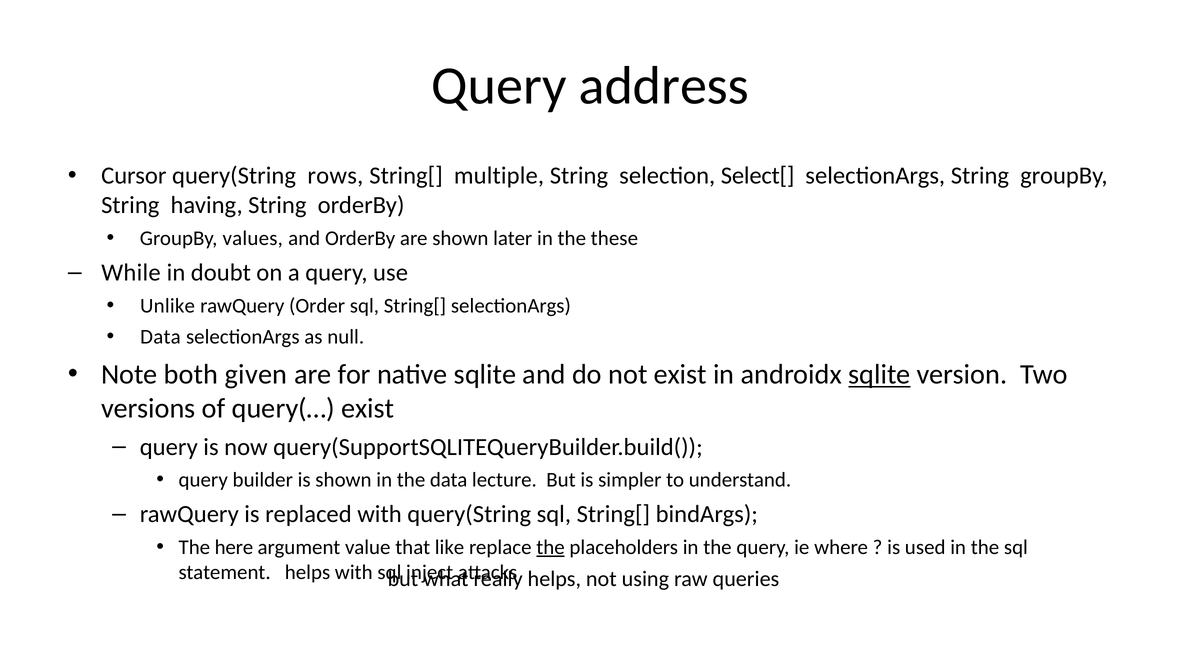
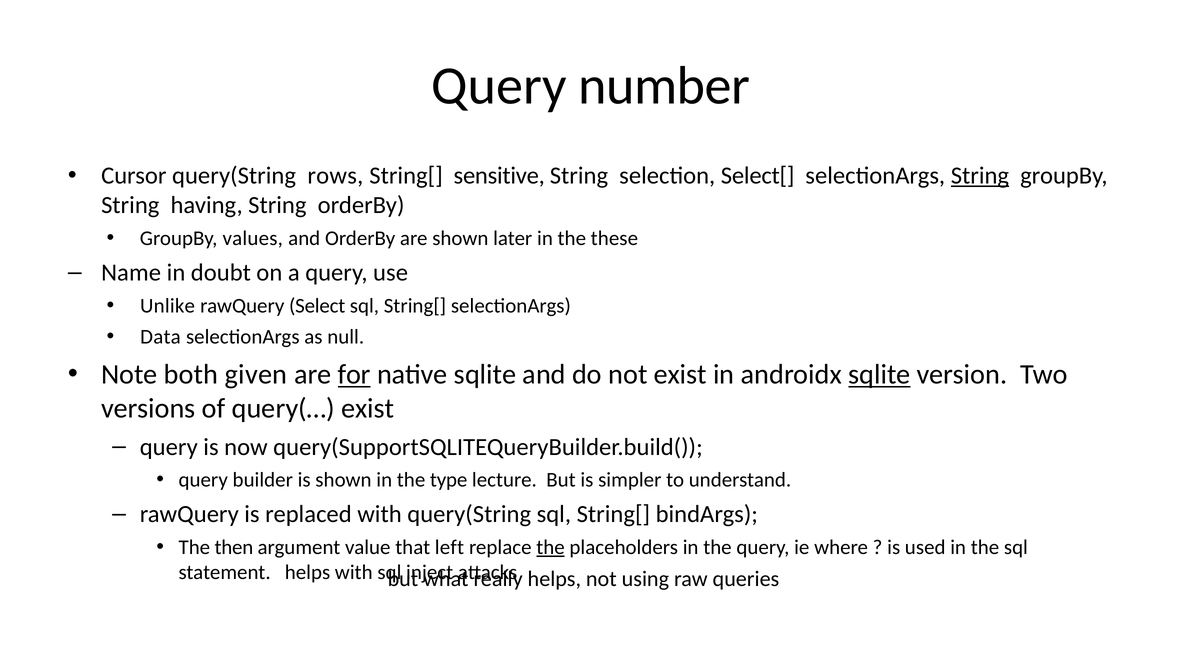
address: address -> number
multiple: multiple -> sensitive
String at (980, 176) underline: none -> present
While: While -> Name
Order: Order -> Select
for underline: none -> present
the data: data -> type
here: here -> then
like: like -> left
